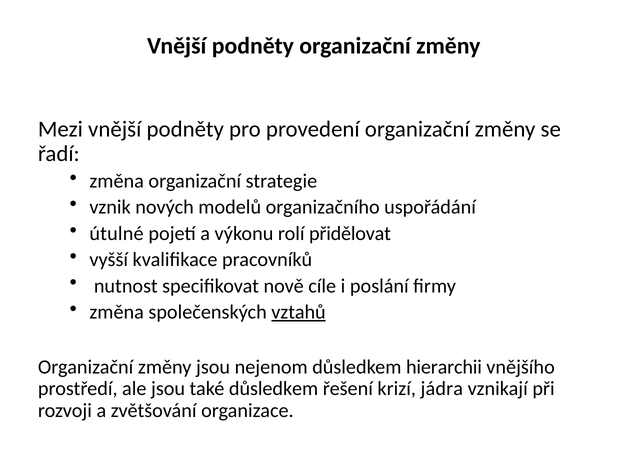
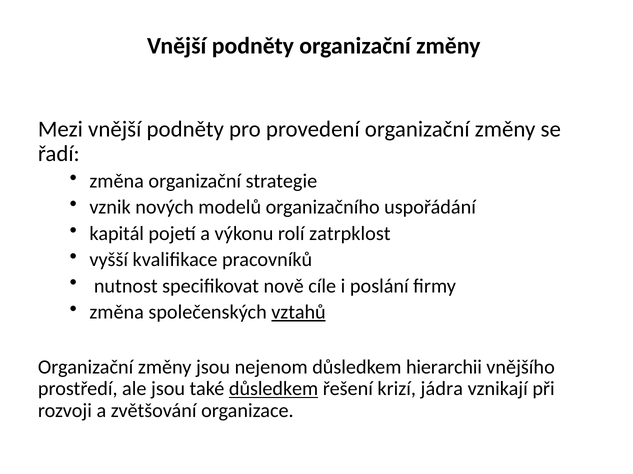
útulné: útulné -> kapitál
přidělovat: přidělovat -> zatrpklost
důsledkem at (274, 389) underline: none -> present
